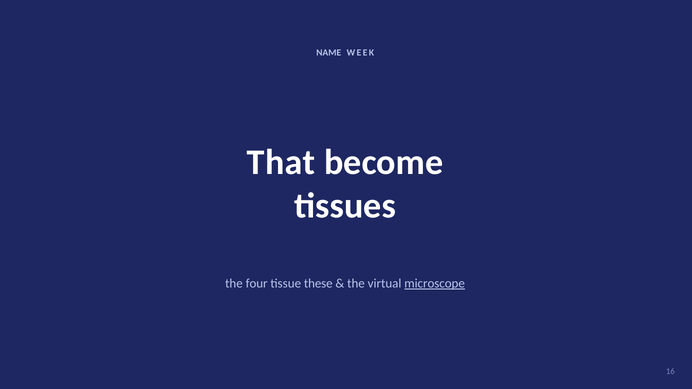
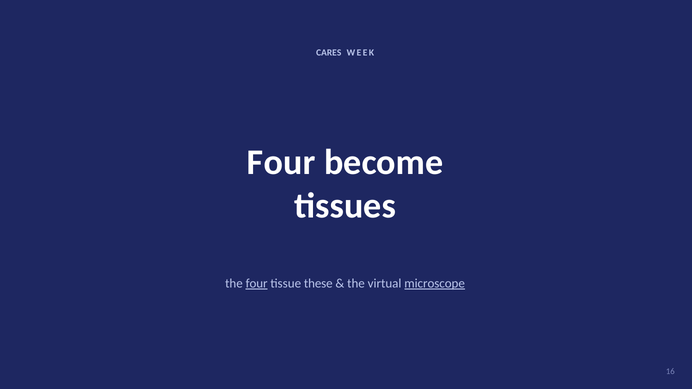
NAME: NAME -> CARES
That at (281, 163): That -> Four
four at (257, 284) underline: none -> present
